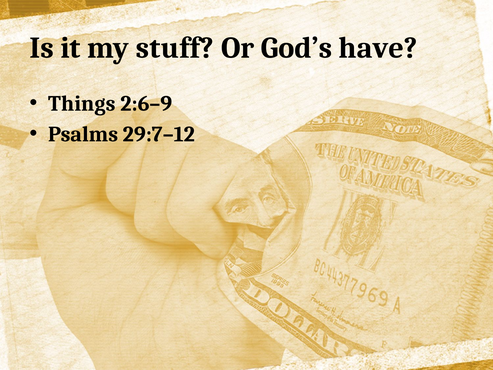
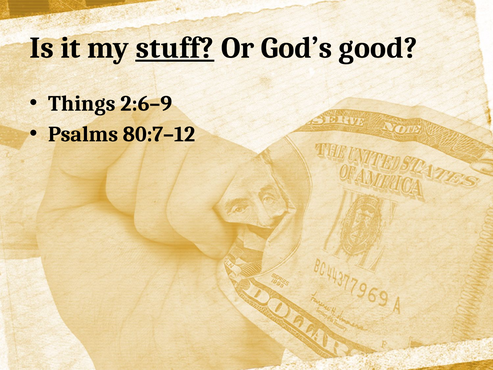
stuff underline: none -> present
have: have -> good
29:7–12: 29:7–12 -> 80:7–12
